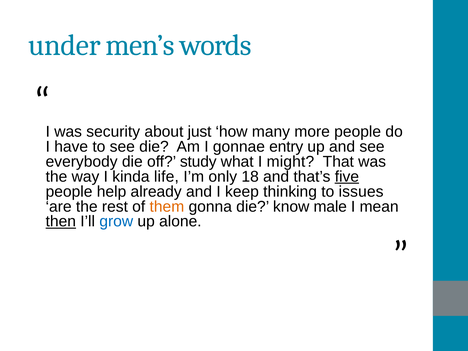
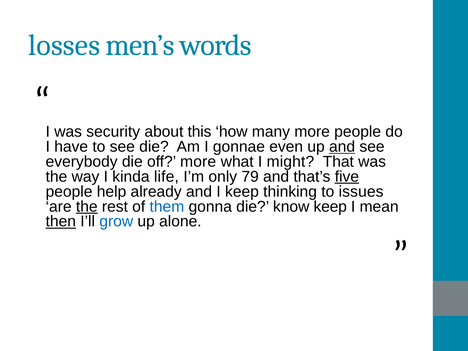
under: under -> losses
just: just -> this
entry: entry -> even
and at (342, 147) underline: none -> present
off study: study -> more
18: 18 -> 79
the at (87, 207) underline: none -> present
them colour: orange -> blue
know male: male -> keep
